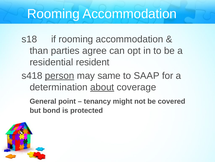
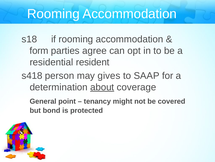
than: than -> form
person underline: present -> none
same: same -> gives
